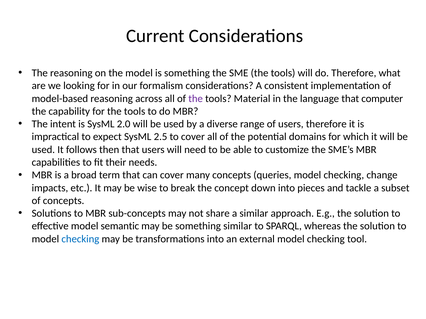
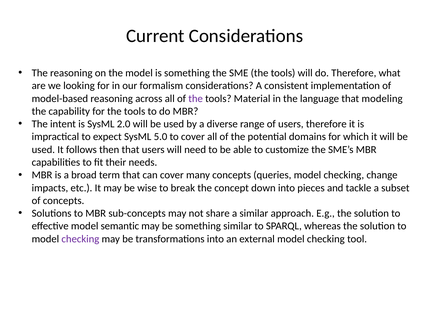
computer: computer -> modeling
2.5: 2.5 -> 5.0
checking at (80, 239) colour: blue -> purple
